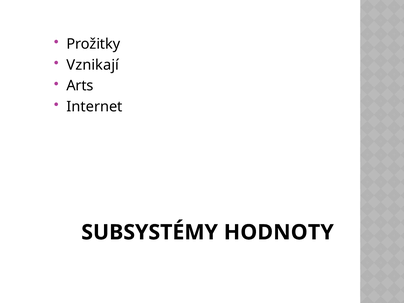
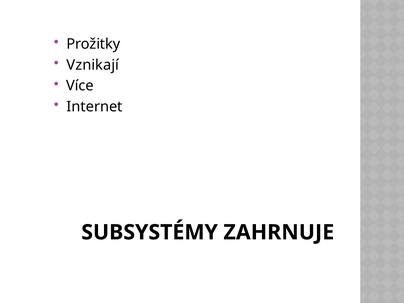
Arts: Arts -> Více
HODNOTY: HODNOTY -> ZAHRNUJE
